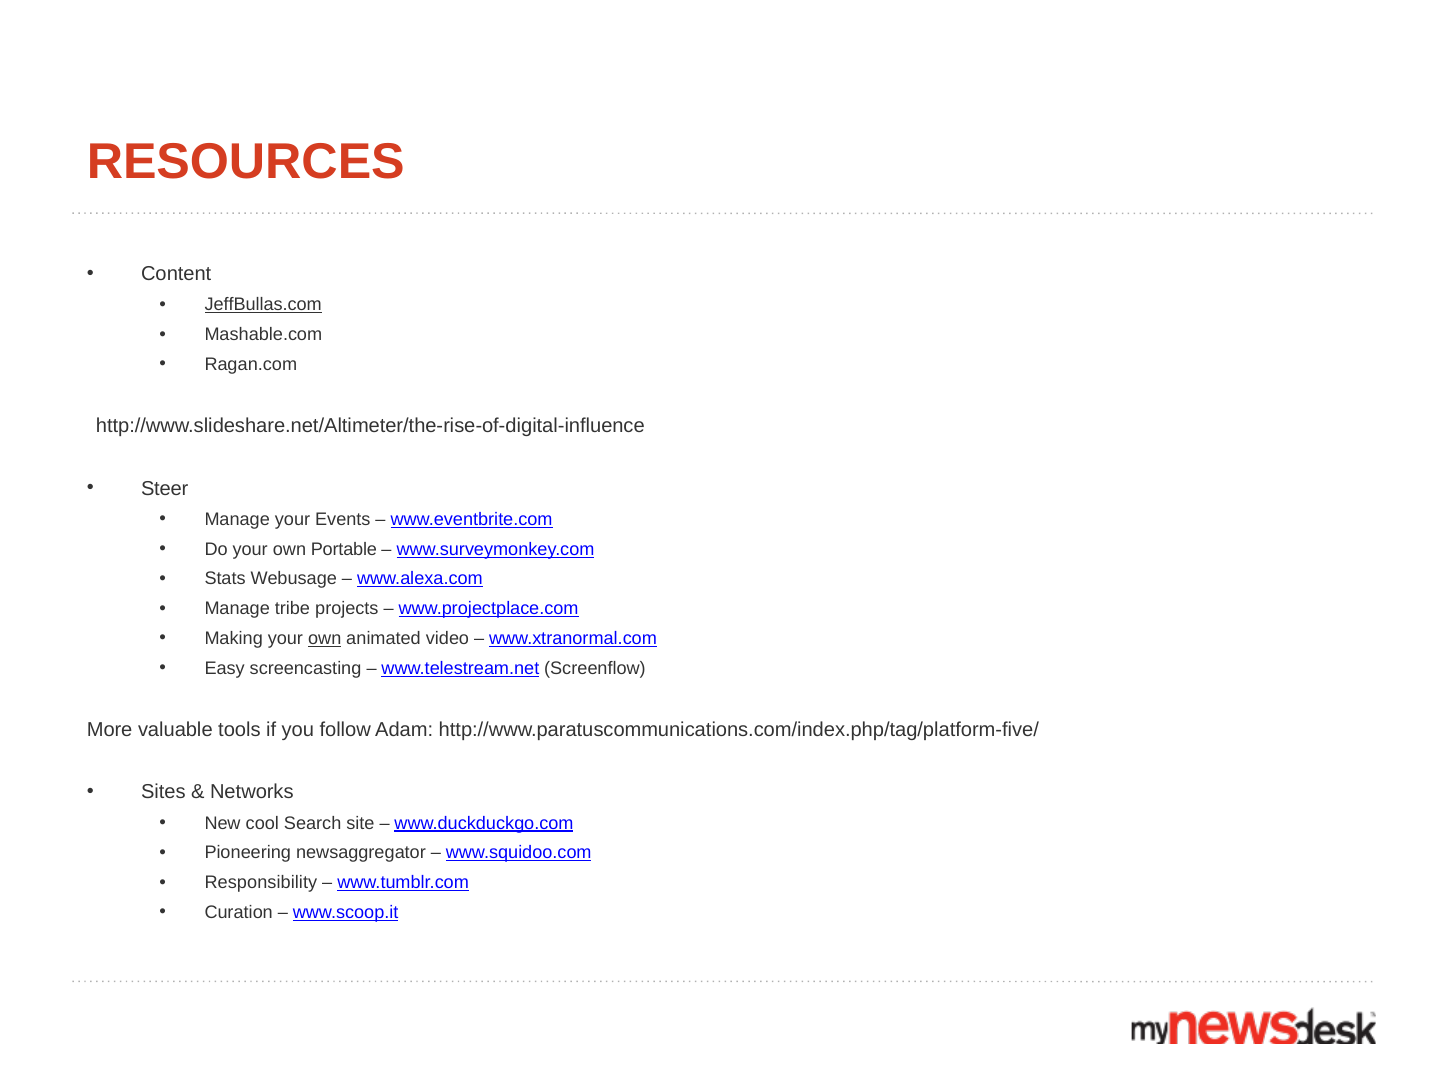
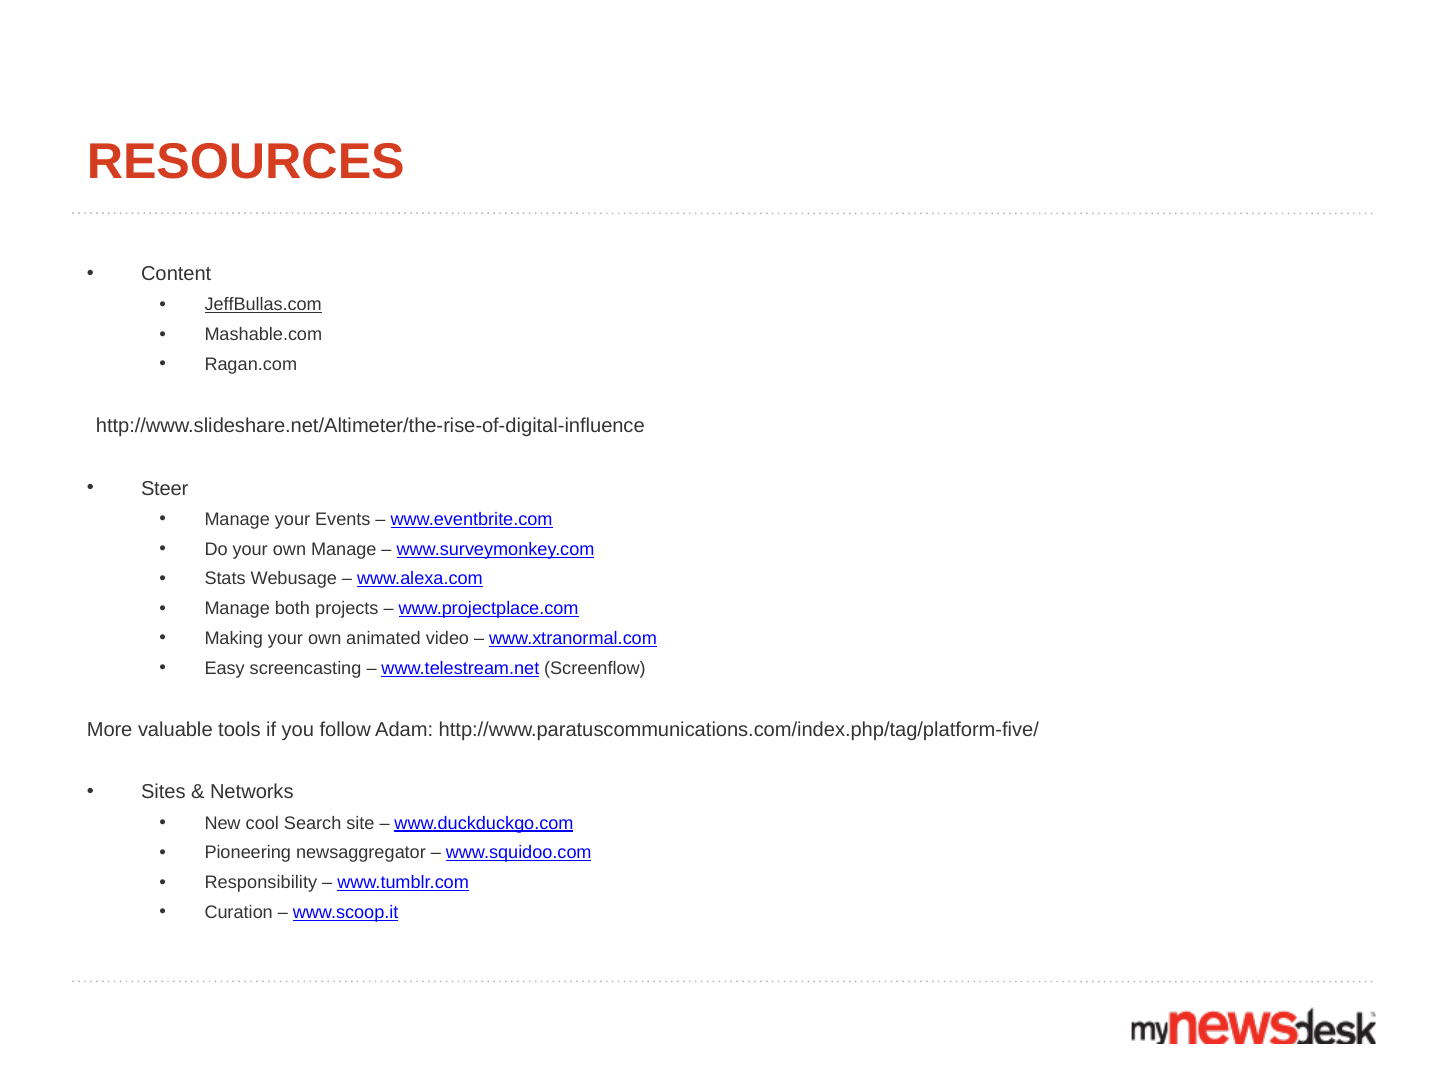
own Portable: Portable -> Manage
tribe: tribe -> both
own at (325, 639) underline: present -> none
